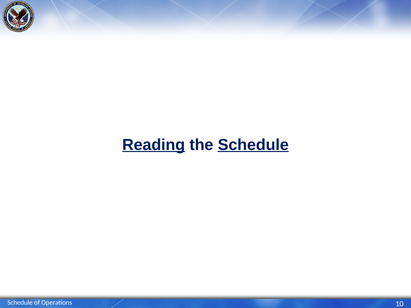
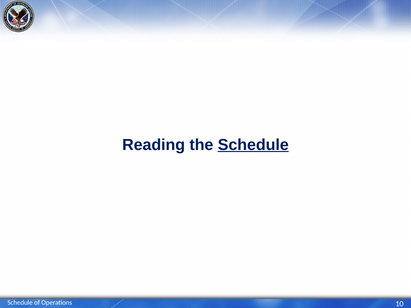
Reading underline: present -> none
